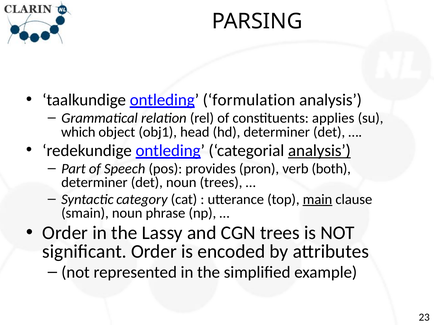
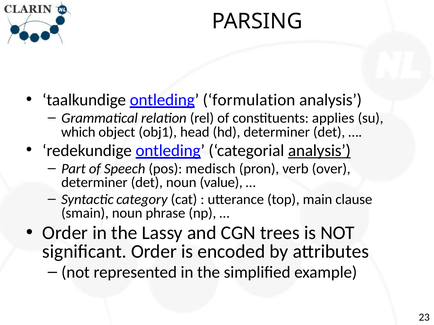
provides: provides -> medisch
both: both -> over
noun trees: trees -> value
main underline: present -> none
